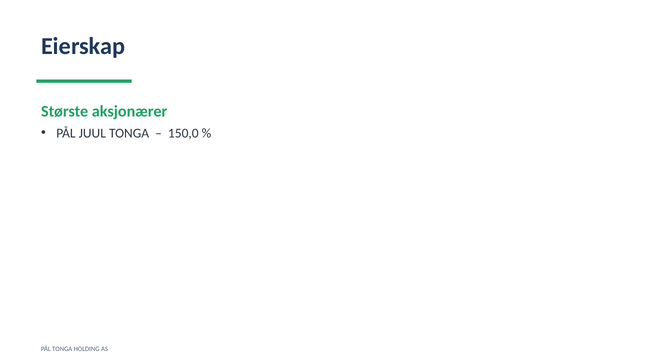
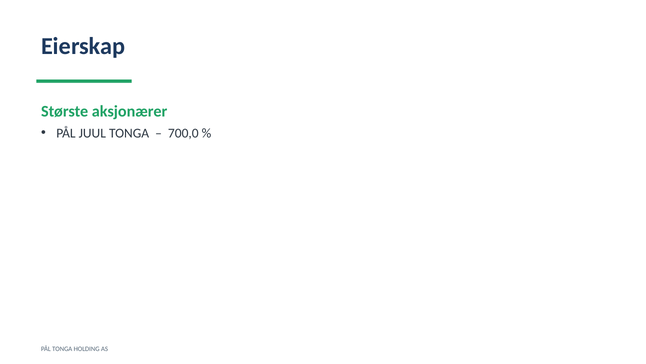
150,0: 150,0 -> 700,0
